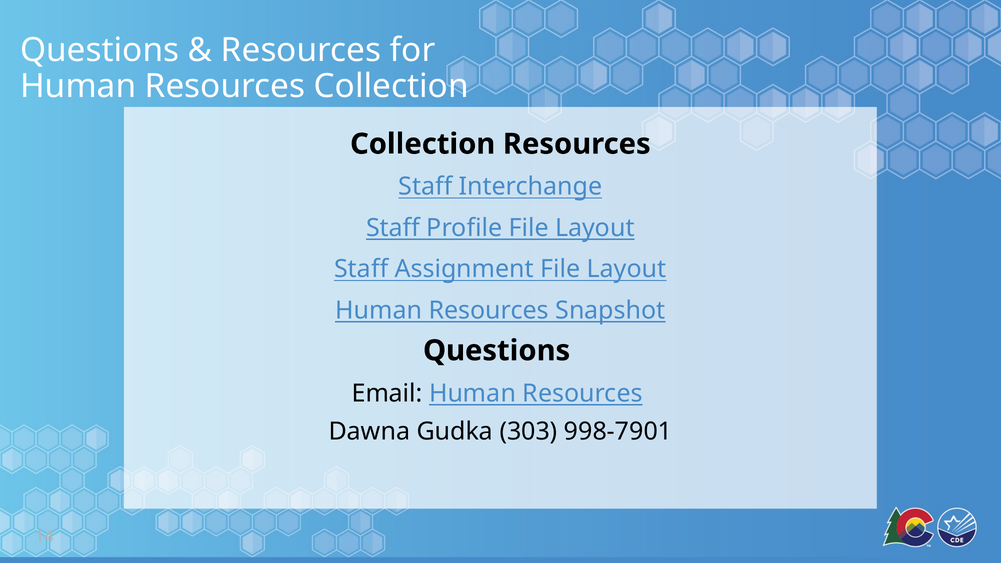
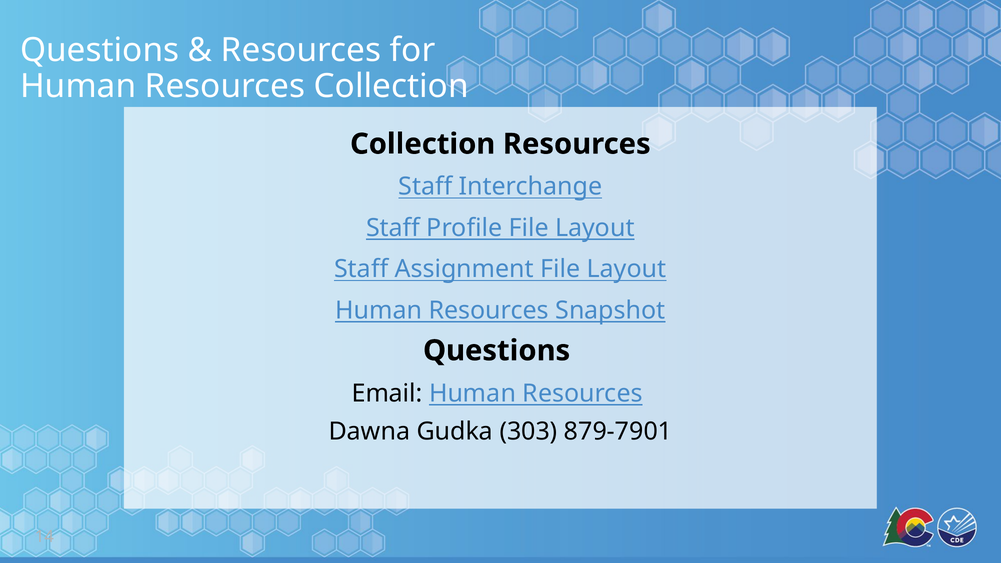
998-7901: 998-7901 -> 879-7901
